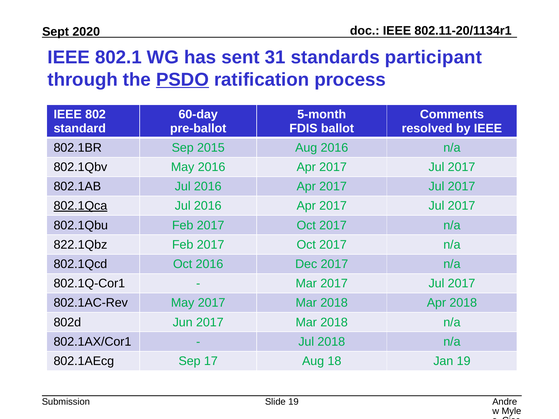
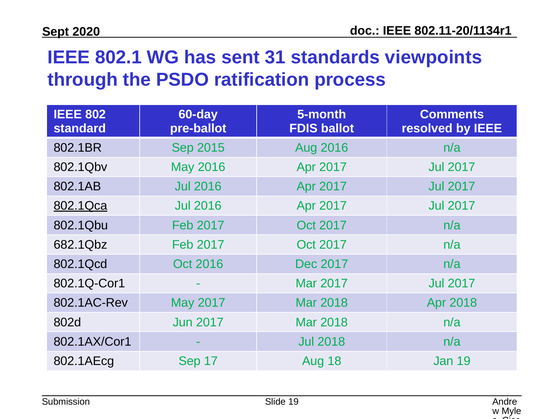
participant: participant -> viewpoints
PSDO underline: present -> none
822.1Qbz: 822.1Qbz -> 682.1Qbz
